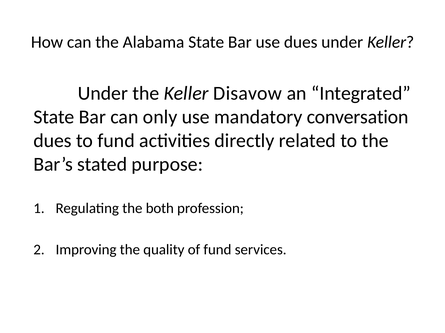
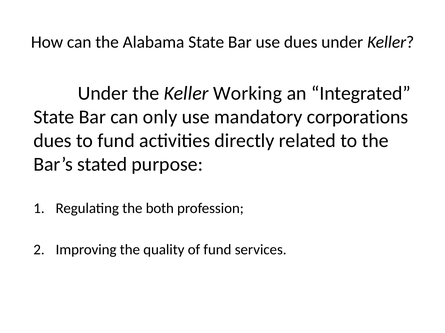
Disavow: Disavow -> Working
conversation: conversation -> corporations
